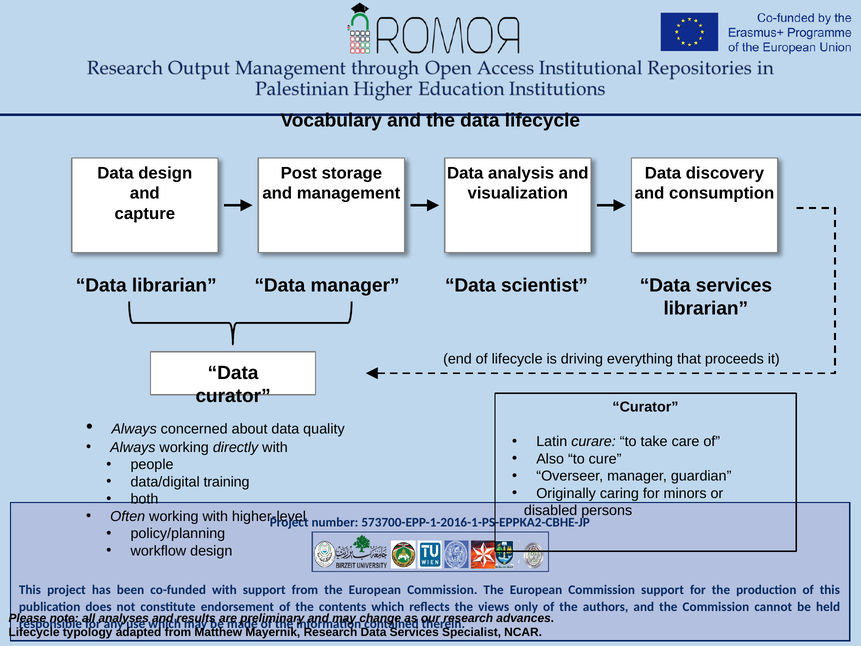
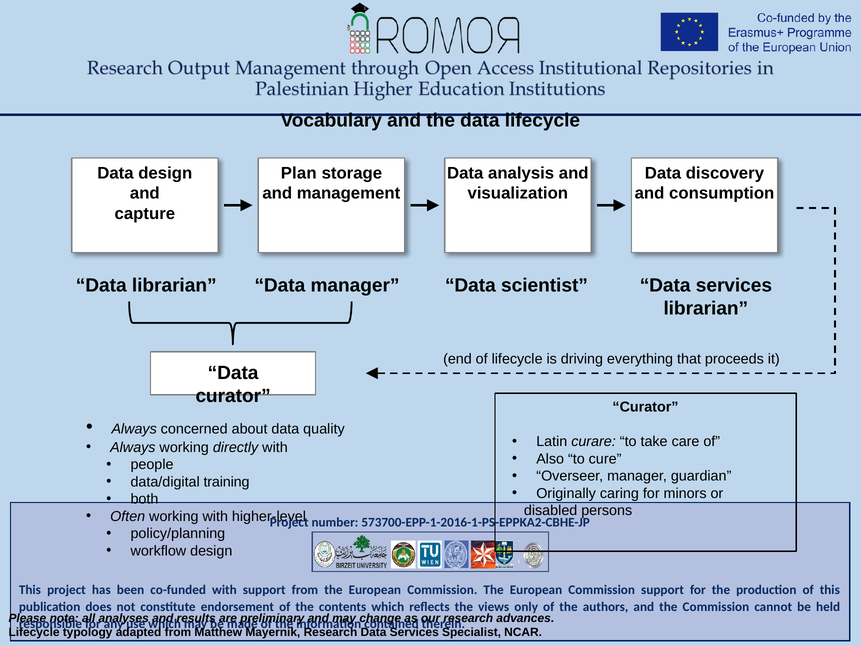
Post: Post -> Plan
